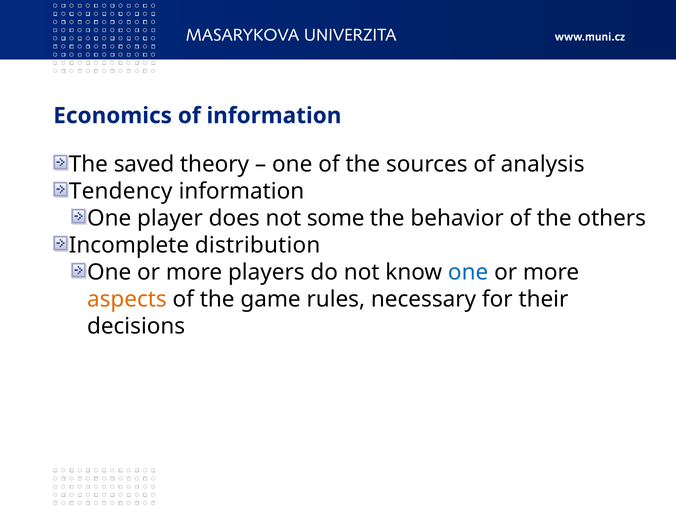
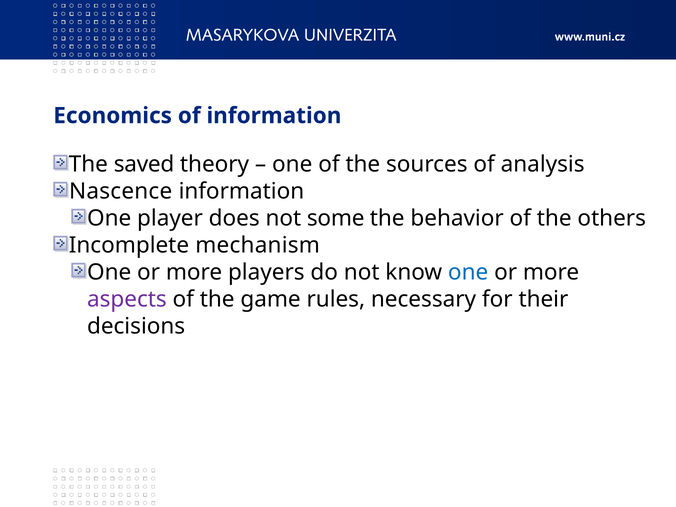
Tendency: Tendency -> Nascence
distribution: distribution -> mechanism
aspects colour: orange -> purple
